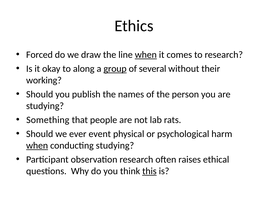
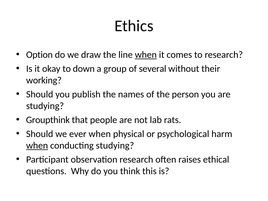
Forced: Forced -> Option
along: along -> down
group underline: present -> none
Something: Something -> Groupthink
ever event: event -> when
this underline: present -> none
